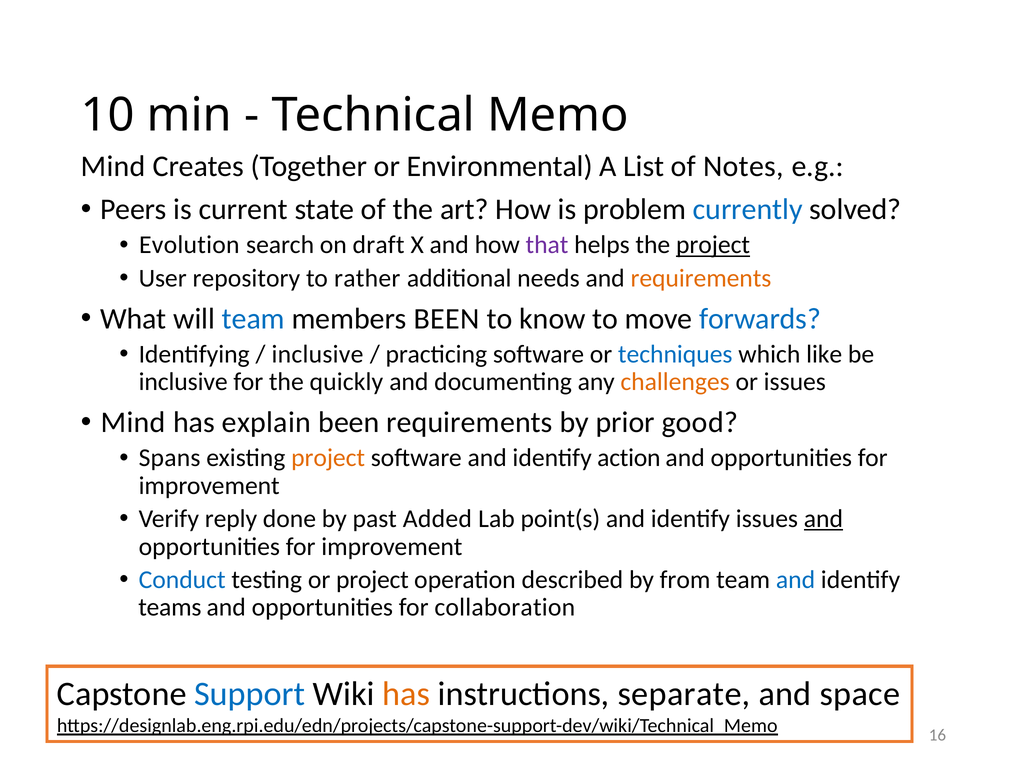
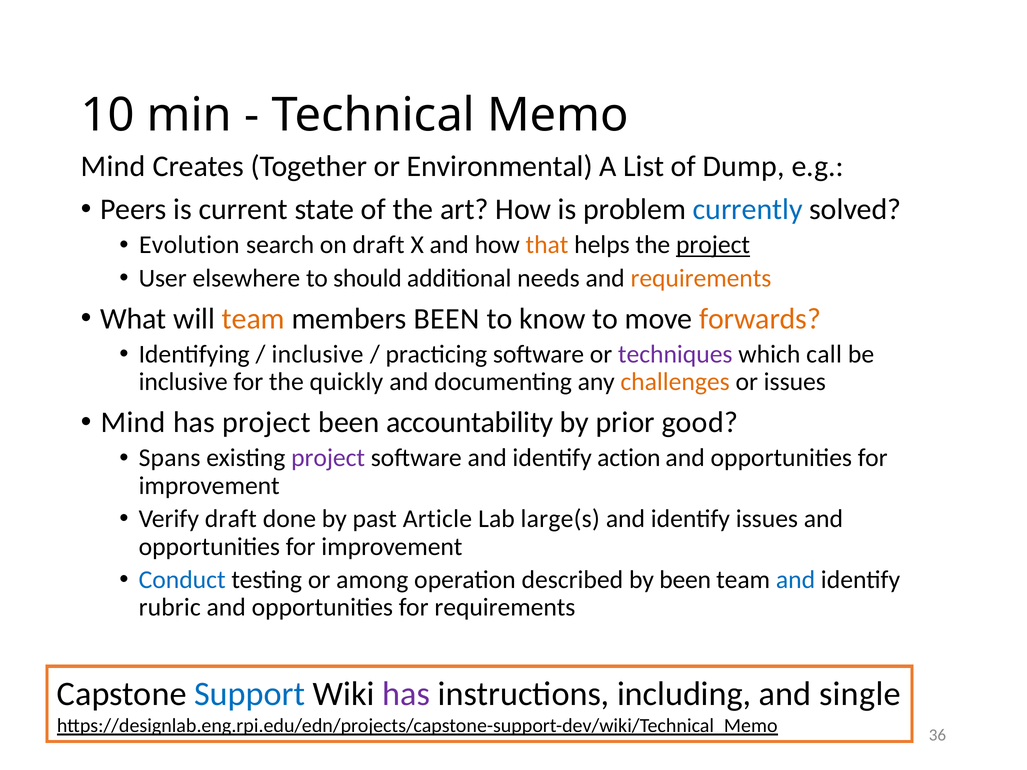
Notes: Notes -> Dump
that colour: purple -> orange
repository: repository -> elsewhere
rather: rather -> should
team at (253, 319) colour: blue -> orange
forwards colour: blue -> orange
techniques colour: blue -> purple
like: like -> call
has explain: explain -> project
been requirements: requirements -> accountability
project at (328, 458) colour: orange -> purple
Verify reply: reply -> draft
Added: Added -> Article
point(s: point(s -> large(s
and at (823, 519) underline: present -> none
or project: project -> among
by from: from -> been
teams: teams -> rubric
for collaboration: collaboration -> requirements
has at (406, 694) colour: orange -> purple
separate: separate -> including
space: space -> single
16: 16 -> 36
